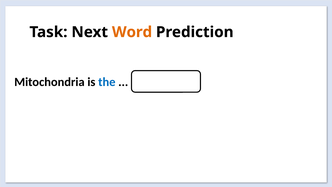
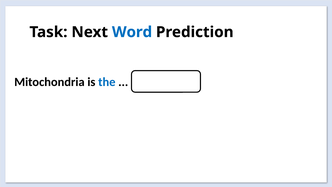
Word colour: orange -> blue
